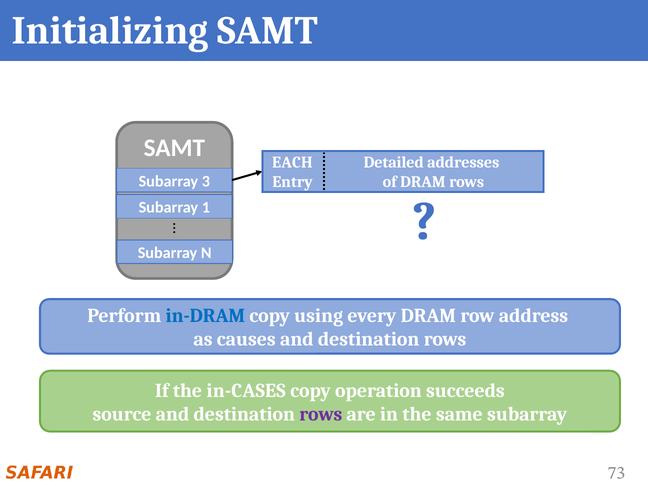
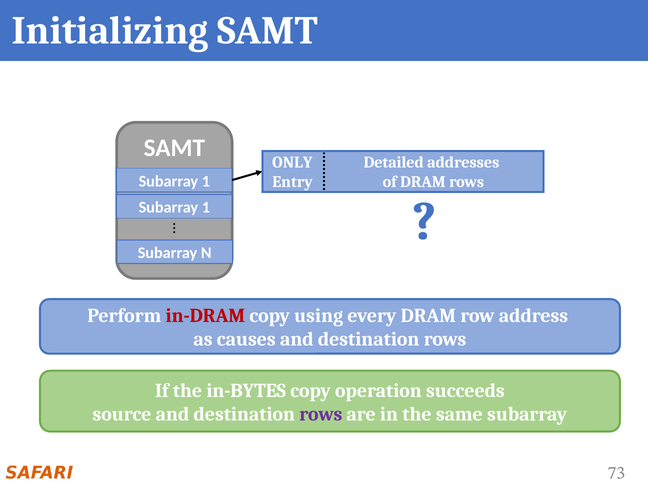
EACH: EACH -> ONLY
3 at (206, 181): 3 -> 1
in-DRAM colour: blue -> red
in-CASES: in-CASES -> in-BYTES
